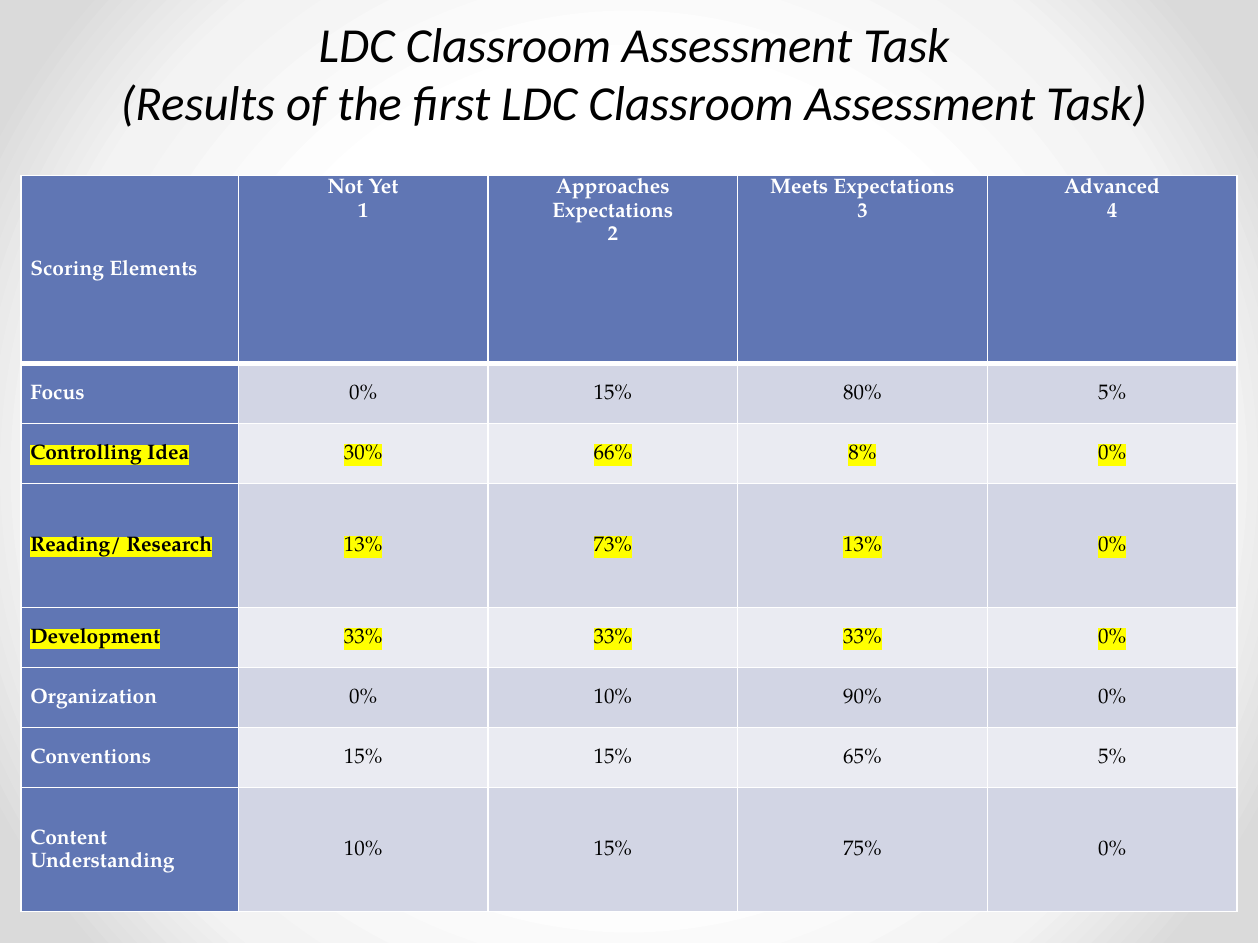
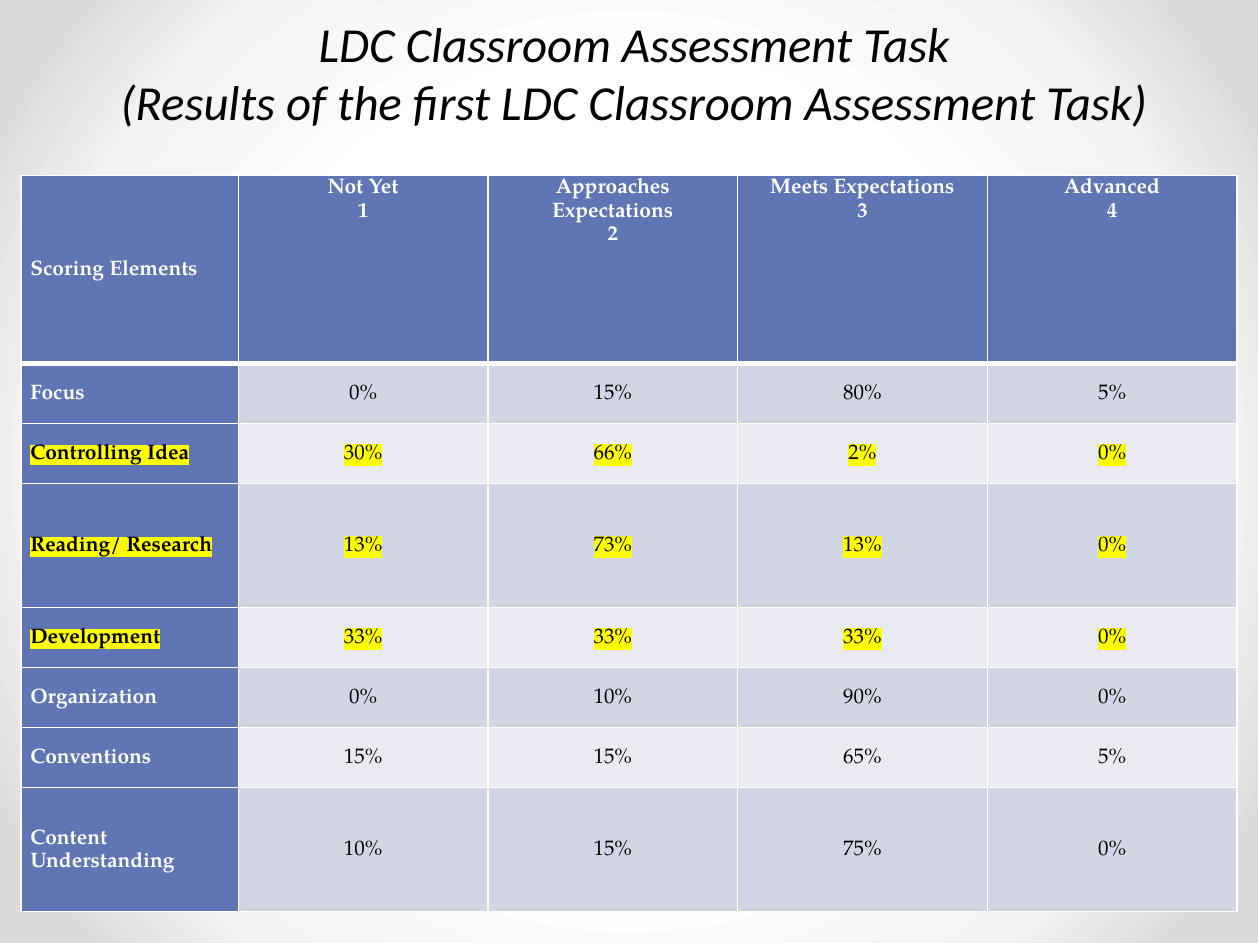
8%: 8% -> 2%
